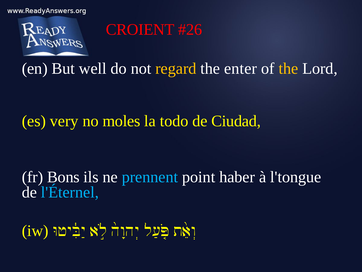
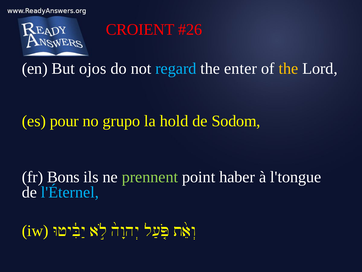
well: well -> ojos
regard colour: yellow -> light blue
very: very -> pour
moles: moles -> grupo
todo: todo -> hold
Ciudad: Ciudad -> Sodom
prennent colour: light blue -> light green
